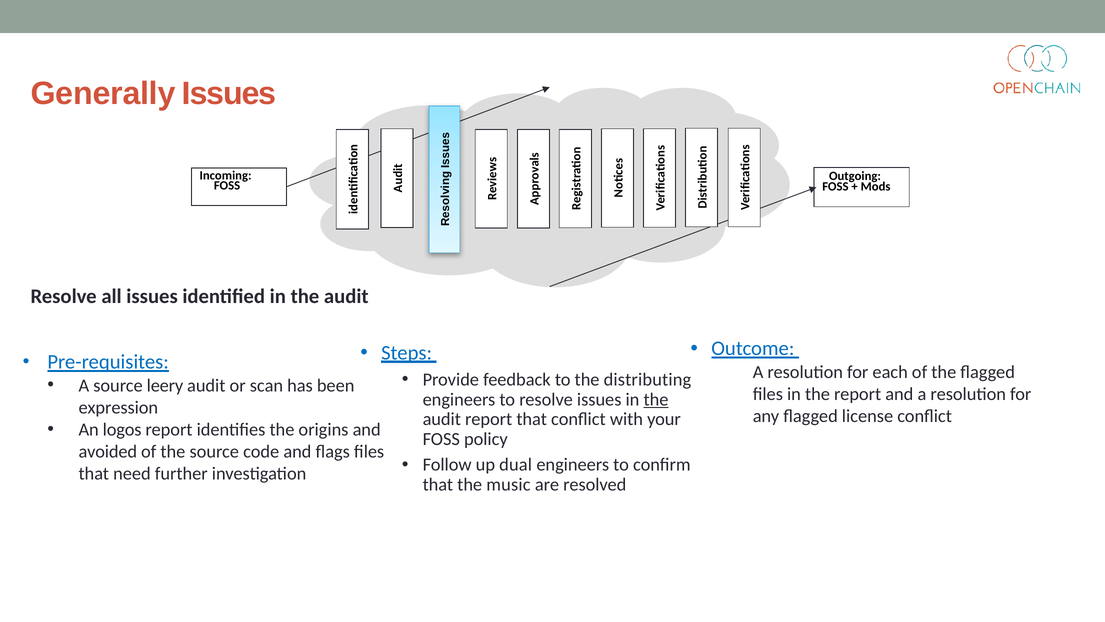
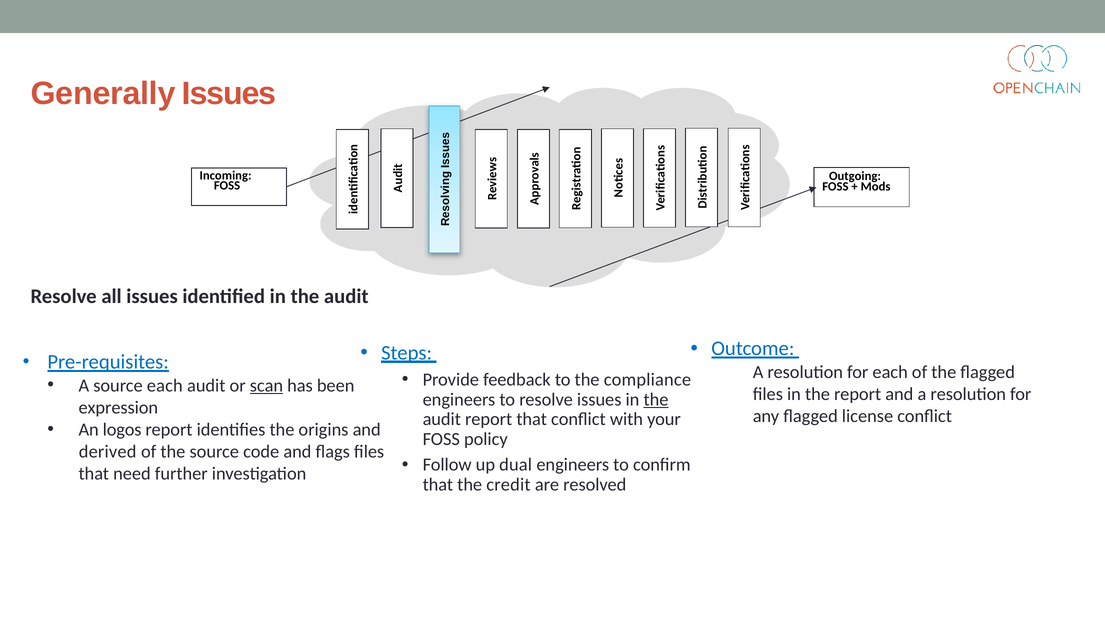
distributing: distributing -> compliance
source leery: leery -> each
scan underline: none -> present
avoided: avoided -> derived
music: music -> credit
